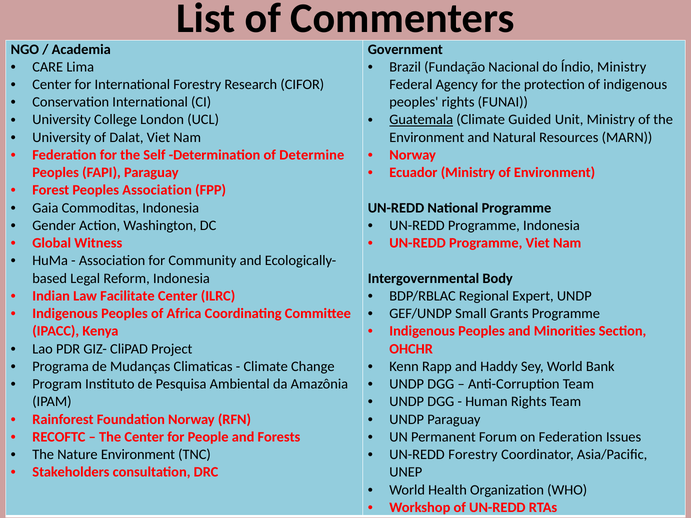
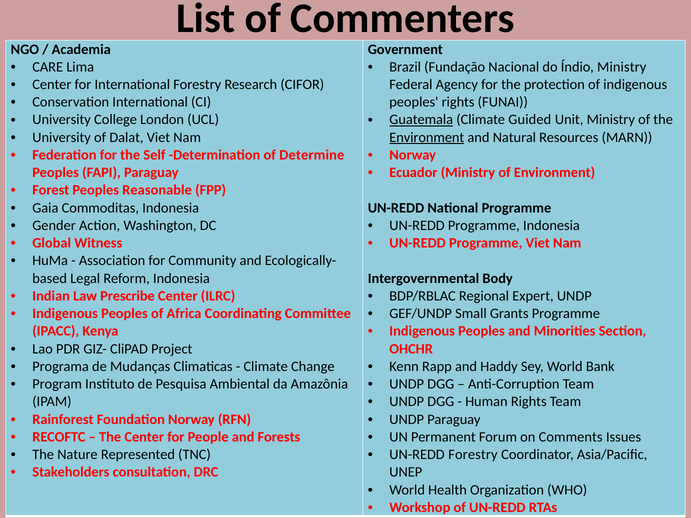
Environment at (427, 137) underline: none -> present
Peoples Association: Association -> Reasonable
Facilitate: Facilitate -> Prescribe
on Federation: Federation -> Comments
Nature Environment: Environment -> Represented
